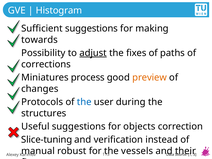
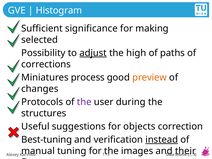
Sufficient suggestions: suggestions -> significance
towards: towards -> selected
the fixes: fixes -> high
the at (84, 102) colour: blue -> purple
Slice-tuning: Slice-tuning -> Best-tuning
instead underline: none -> present
robust: robust -> tuning
vessels: vessels -> images
